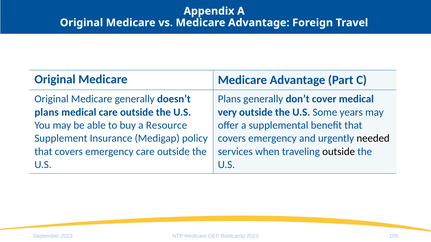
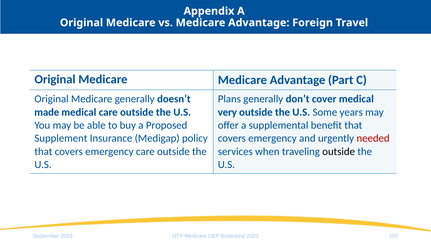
plans at (47, 112): plans -> made
Resource: Resource -> Proposed
needed colour: black -> red
